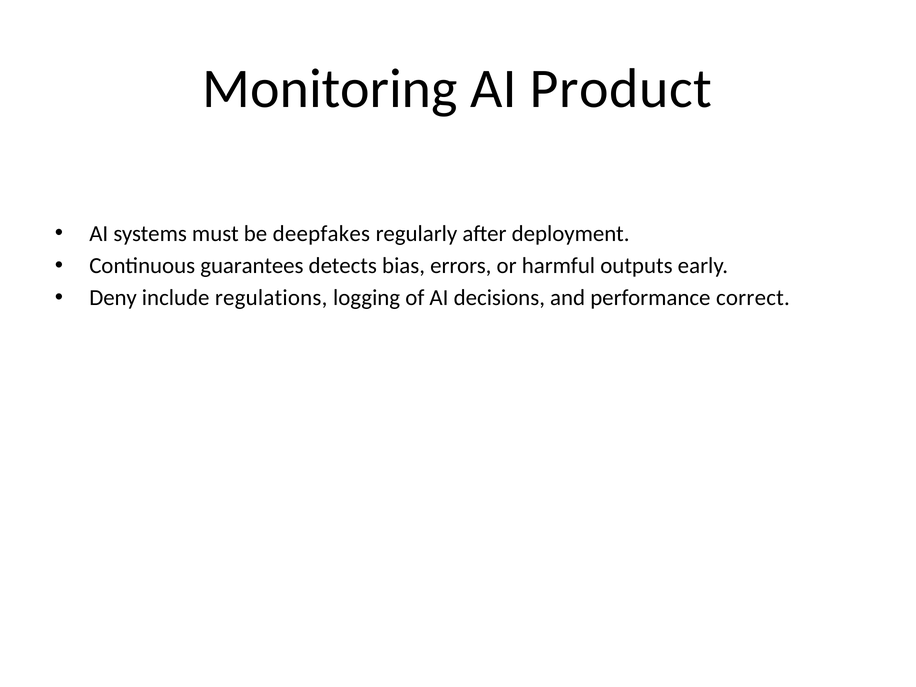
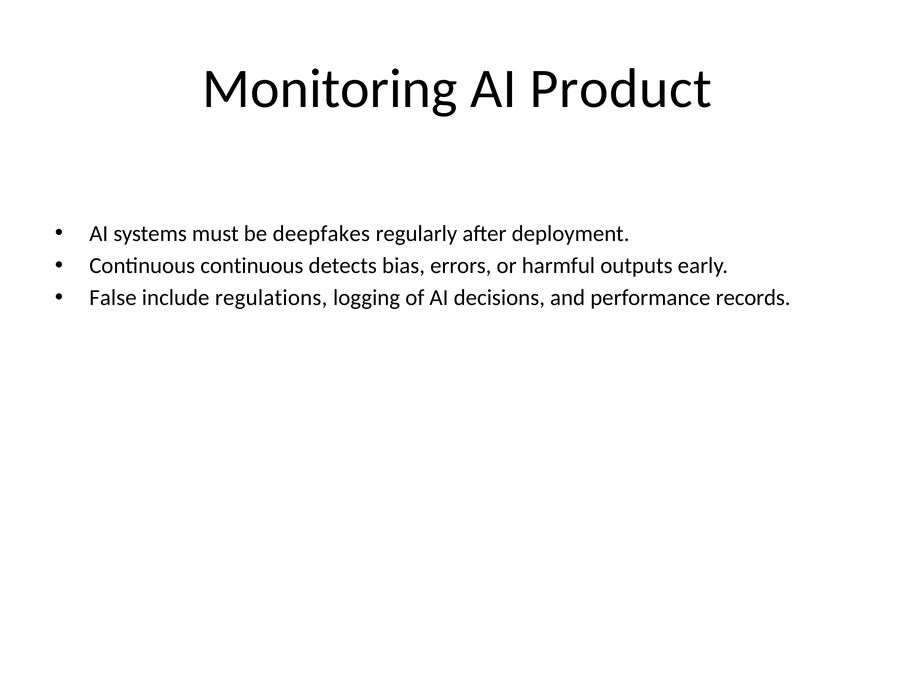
Continuous guarantees: guarantees -> continuous
Deny: Deny -> False
correct: correct -> records
